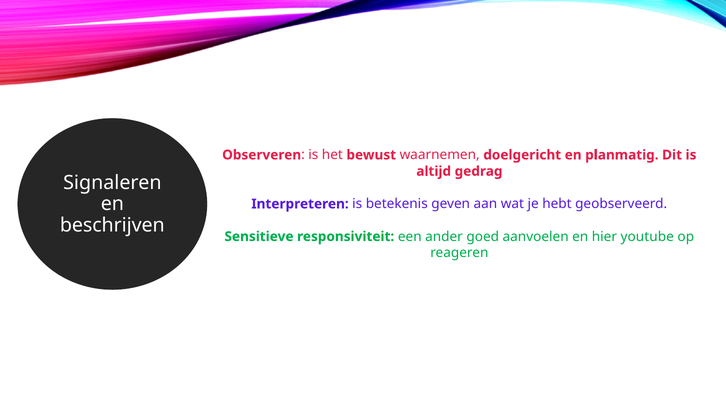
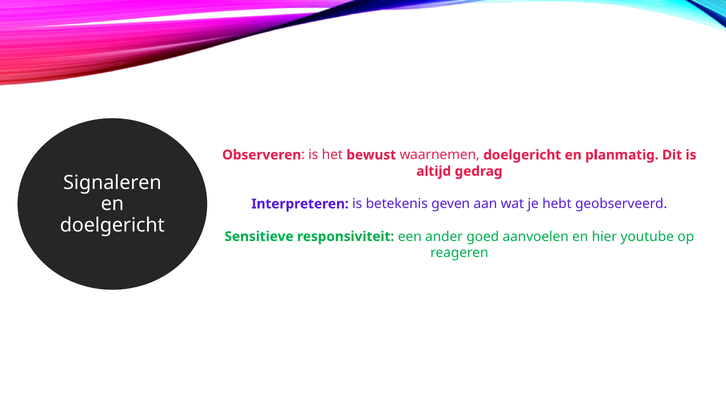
beschrijven at (112, 225): beschrijven -> doelgericht
